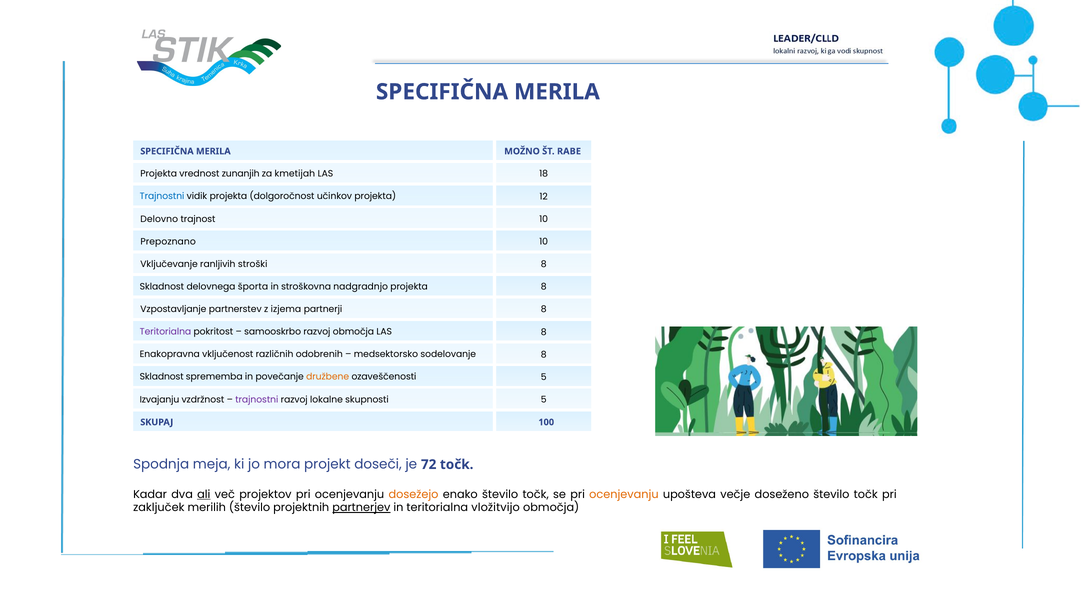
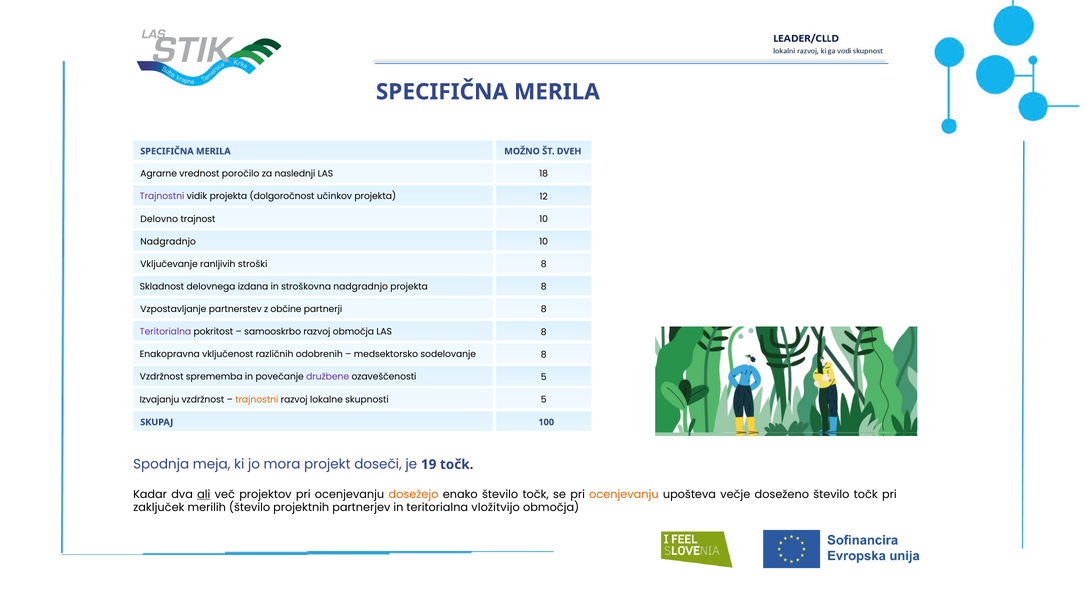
RABE: RABE -> DVEH
Projekta at (159, 174): Projekta -> Agrarne
zunanjih: zunanjih -> poročilo
kmetijah: kmetijah -> naslednji
Trajnostni at (162, 196) colour: blue -> purple
Prepoznano at (168, 242): Prepoznano -> Nadgradnjo
športa: športa -> izdana
izjema: izjema -> občine
Skladnost at (162, 377): Skladnost -> Vzdržnost
družbene colour: orange -> purple
trajnostni at (257, 400) colour: purple -> orange
72: 72 -> 19
partnerjev underline: present -> none
